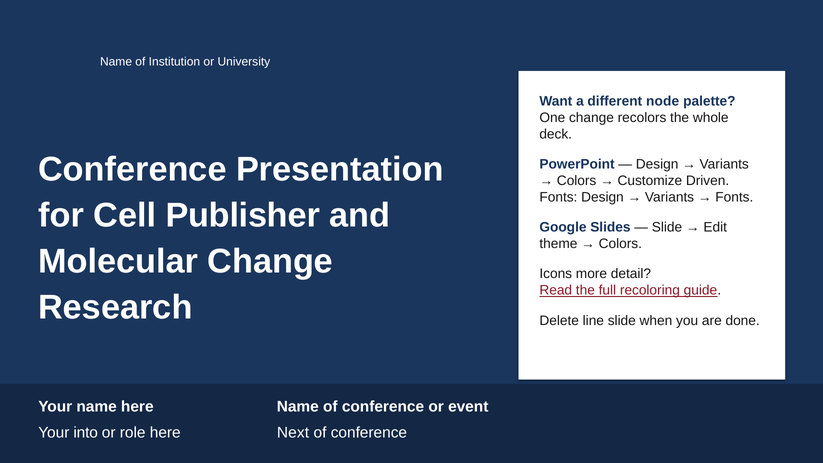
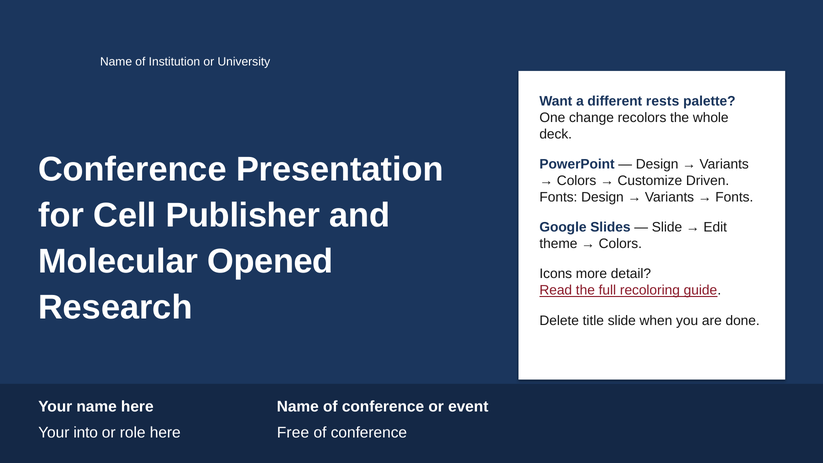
node: node -> rests
Molecular Change: Change -> Opened
line: line -> title
Next: Next -> Free
